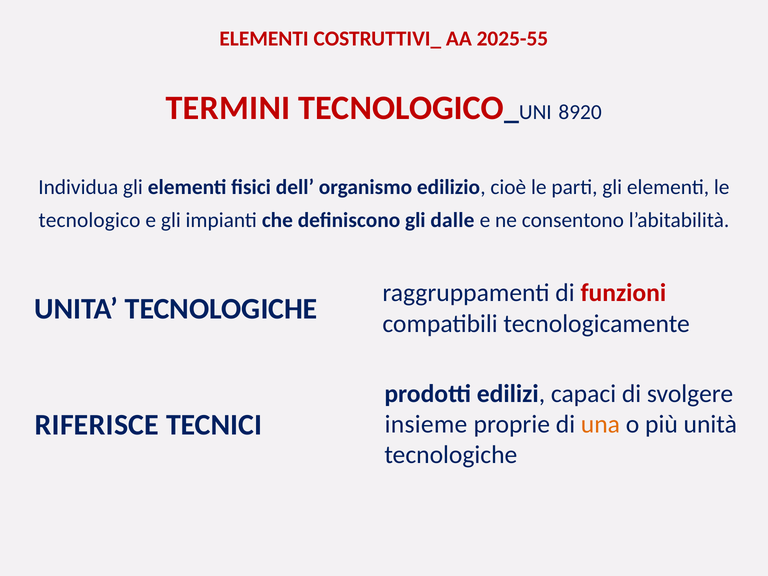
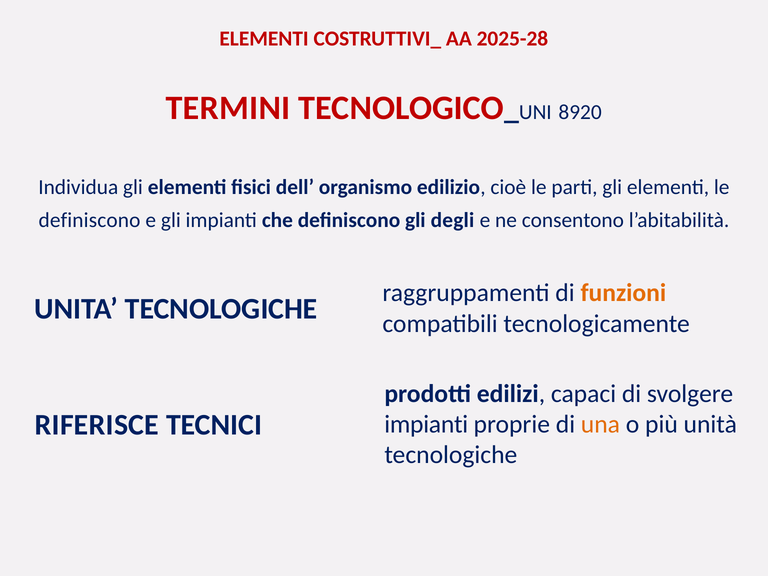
2025-55: 2025-55 -> 2025-28
tecnologico at (90, 220): tecnologico -> definiscono
dalle: dalle -> degli
funzioni colour: red -> orange
insieme at (426, 424): insieme -> impianti
